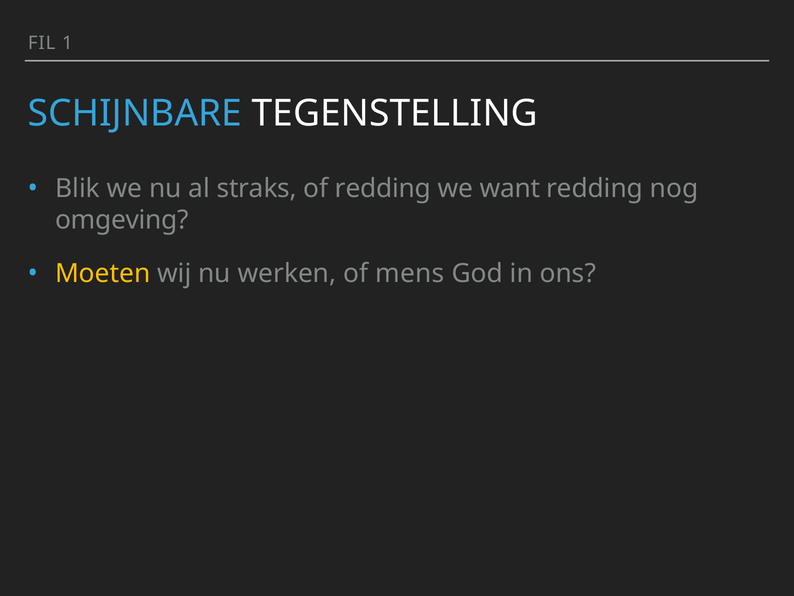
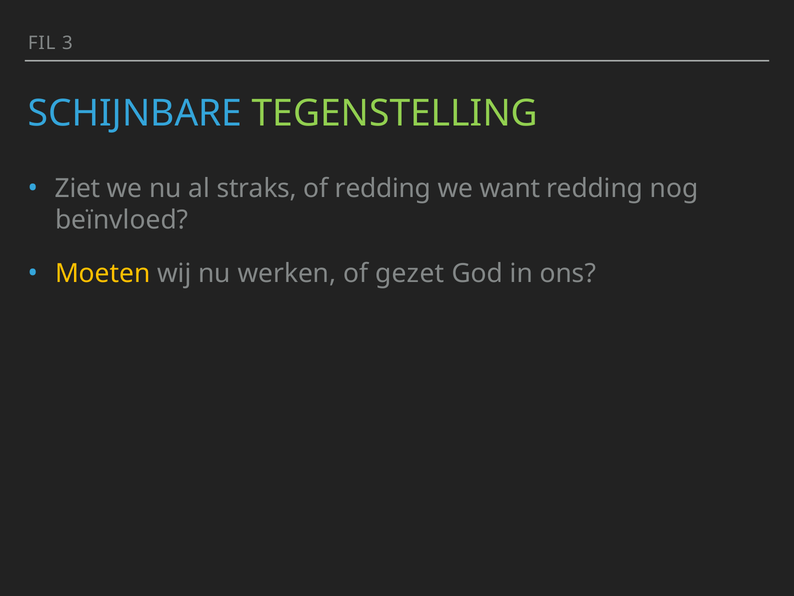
1: 1 -> 3
TEGENSTELLING colour: white -> light green
Blik: Blik -> Ziet
omgeving: omgeving -> beïnvloed
mens: mens -> gezet
